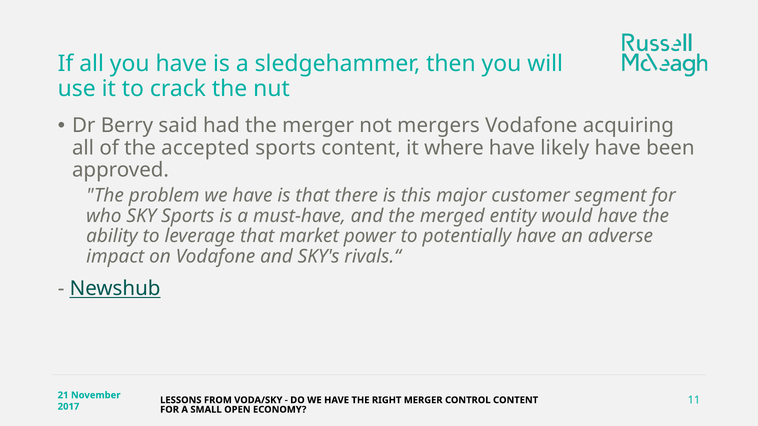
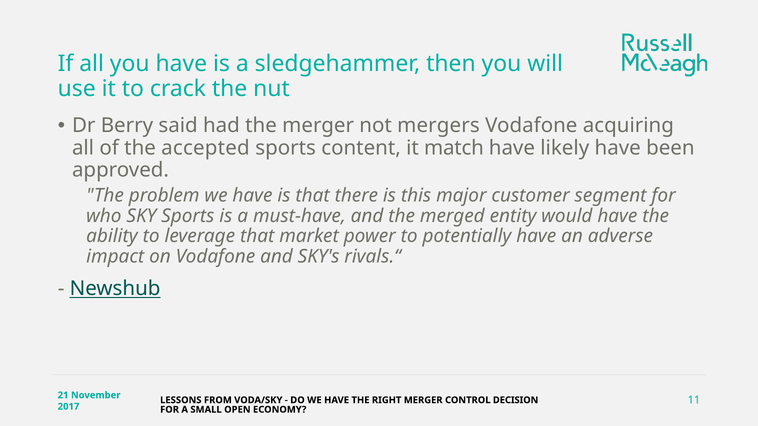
where: where -> match
CONTROL CONTENT: CONTENT -> DECISION
